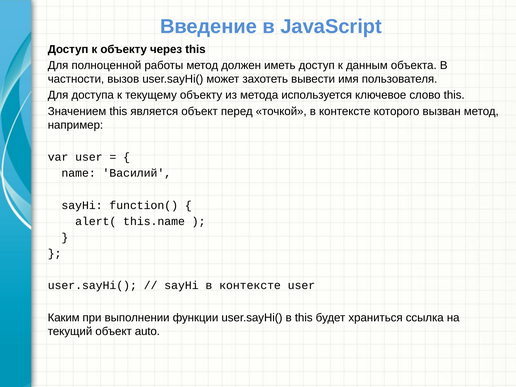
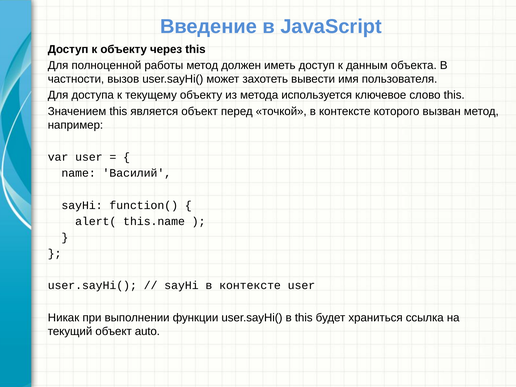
Каким: Каким -> Никак
